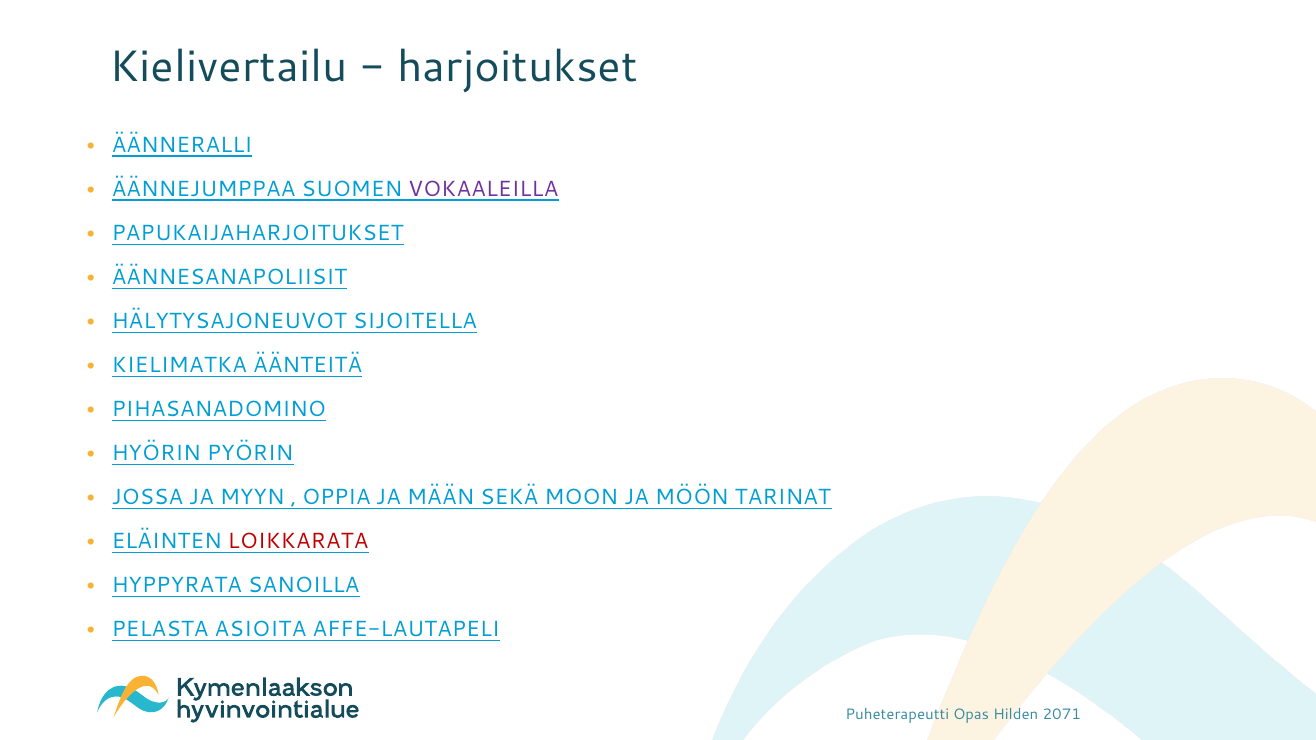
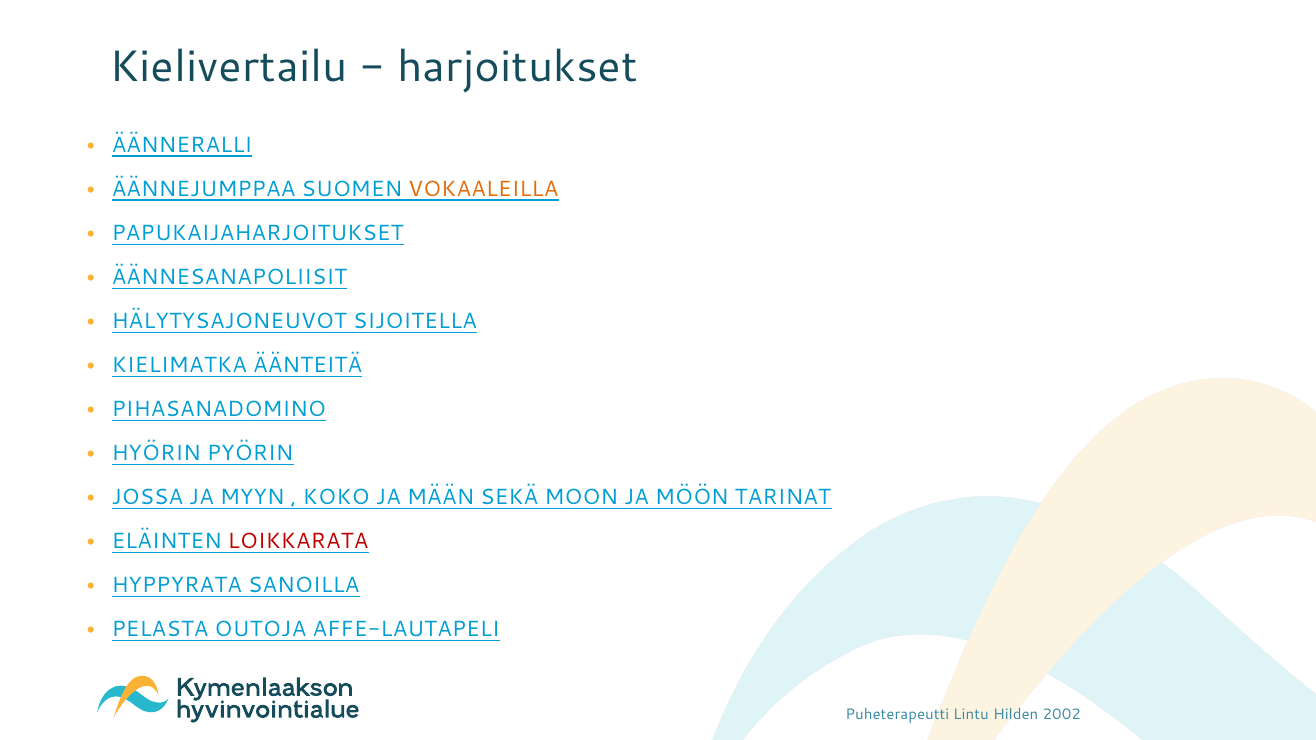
VOKAALEILLA colour: purple -> orange
OPPIA: OPPIA -> KOKO
ASIOITA: ASIOITA -> OUTOJA
Opas: Opas -> Lintu
2071: 2071 -> 2002
